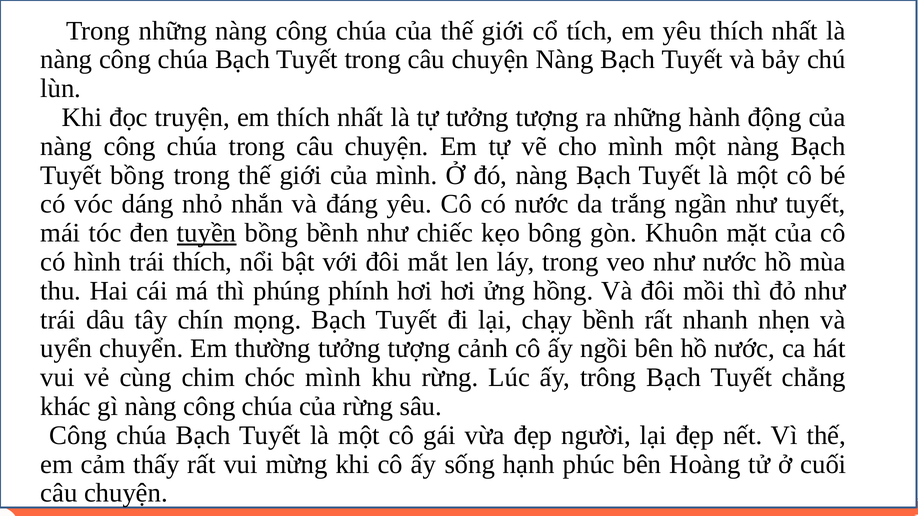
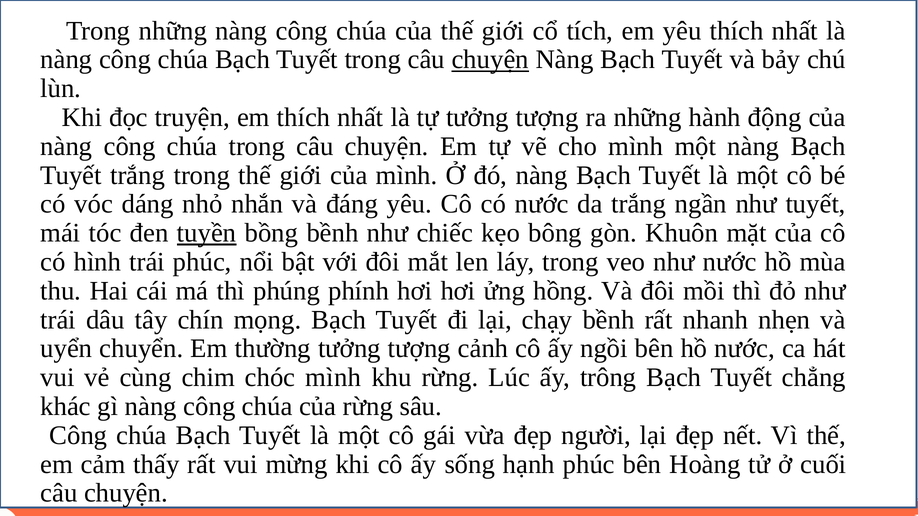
chuyện at (490, 60) underline: none -> present
Tuyết bồng: bồng -> trắng
trái thích: thích -> phúc
